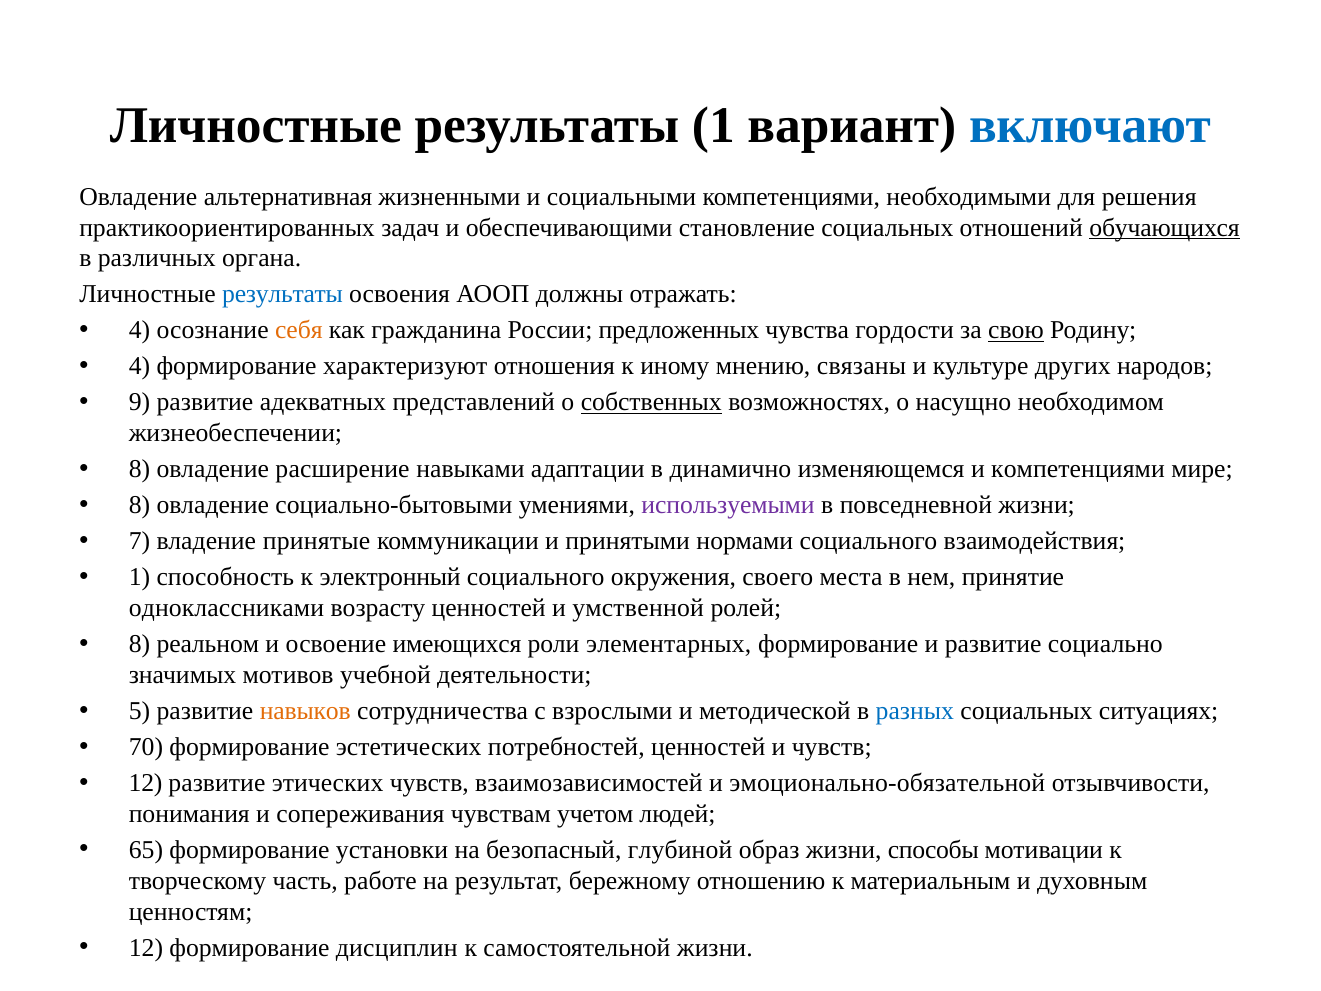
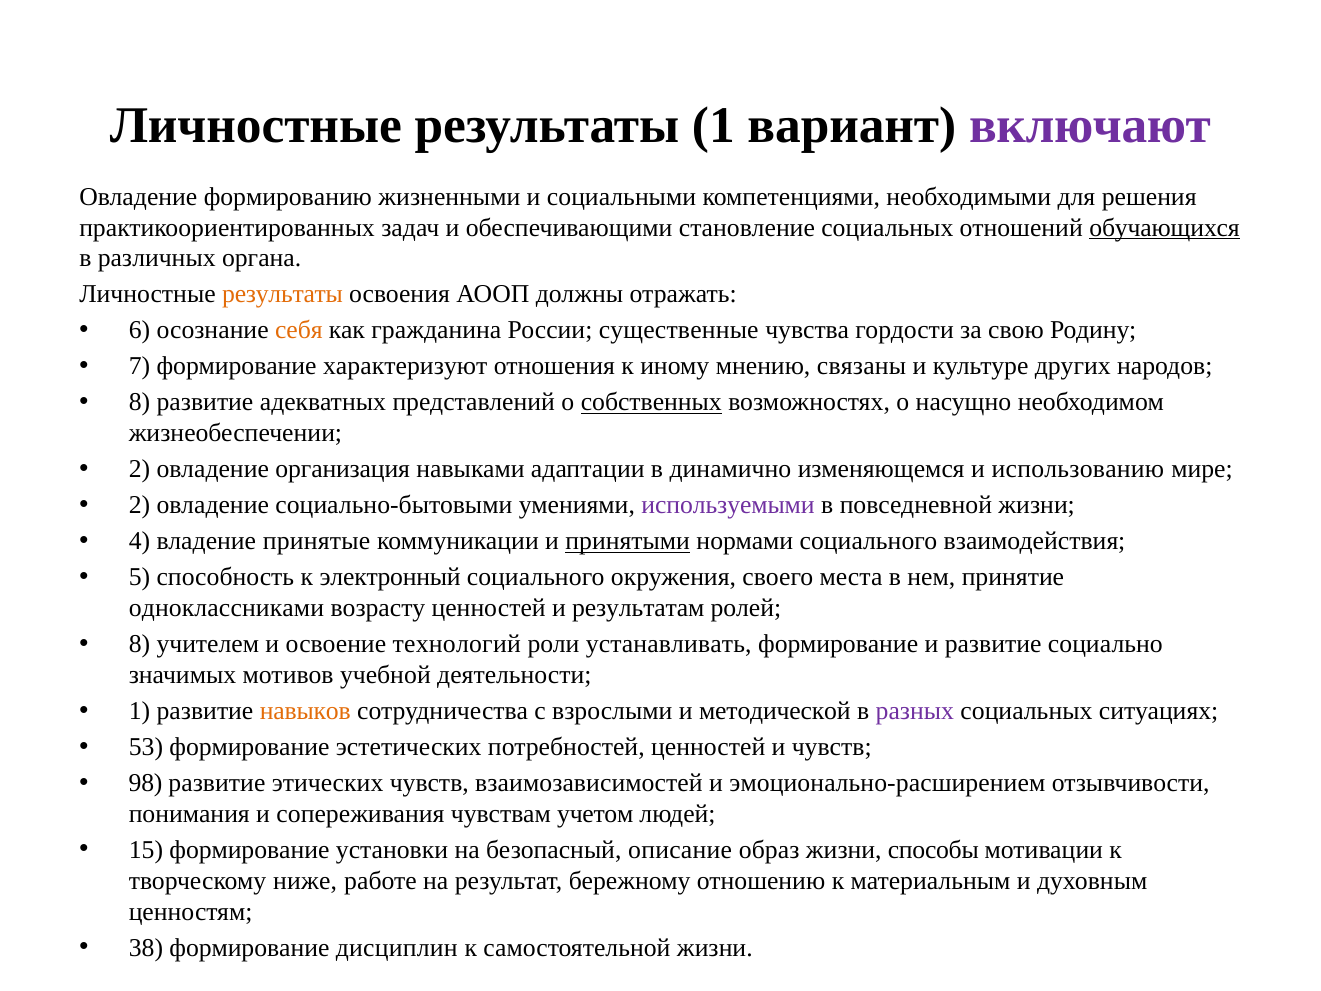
включают colour: blue -> purple
альтернативная: альтернативная -> формированию
результаты at (283, 294) colour: blue -> orange
4 at (140, 330): 4 -> 6
предложенных: предложенных -> существенные
свою underline: present -> none
4 at (140, 366): 4 -> 7
9 at (140, 402): 9 -> 8
8 at (140, 469): 8 -> 2
расширение: расширение -> организация
и компетенциями: компетенциями -> использованию
8 at (140, 505): 8 -> 2
7: 7 -> 4
принятыми underline: none -> present
1 at (140, 577): 1 -> 5
умственной: умственной -> результатам
реальном: реальном -> учителем
имеющихся: имеющихся -> технологий
элементарных: элементарных -> устанавливать
5 at (140, 711): 5 -> 1
разных colour: blue -> purple
70: 70 -> 53
12 at (146, 783): 12 -> 98
эмоционально-обязательной: эмоционально-обязательной -> эмоционально-расширением
65: 65 -> 15
глубиной: глубиной -> описание
часть: часть -> ниже
12 at (146, 947): 12 -> 38
